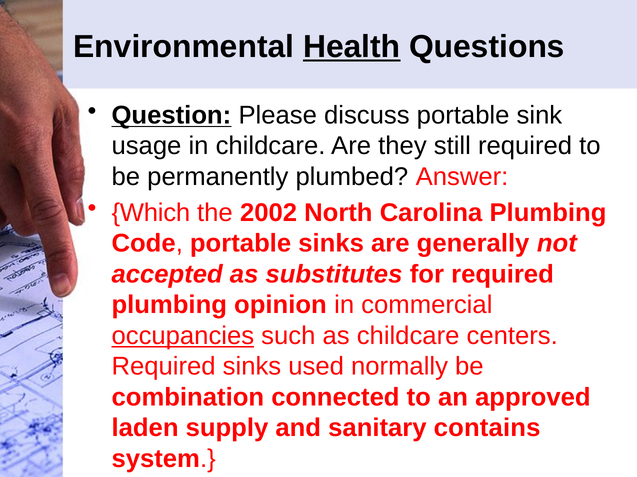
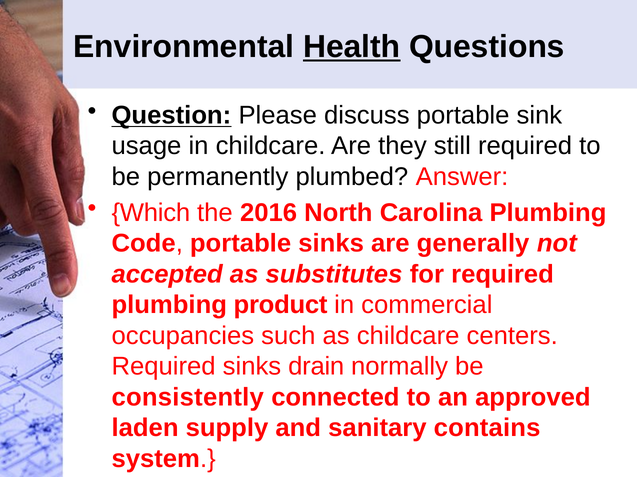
2002: 2002 -> 2016
opinion: opinion -> product
occupancies underline: present -> none
used: used -> drain
combination: combination -> consistently
